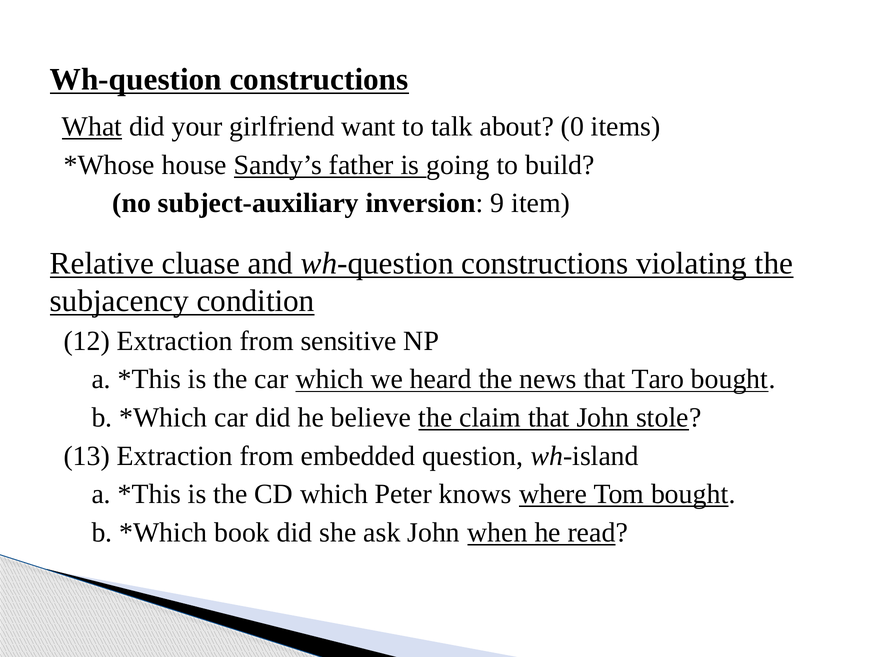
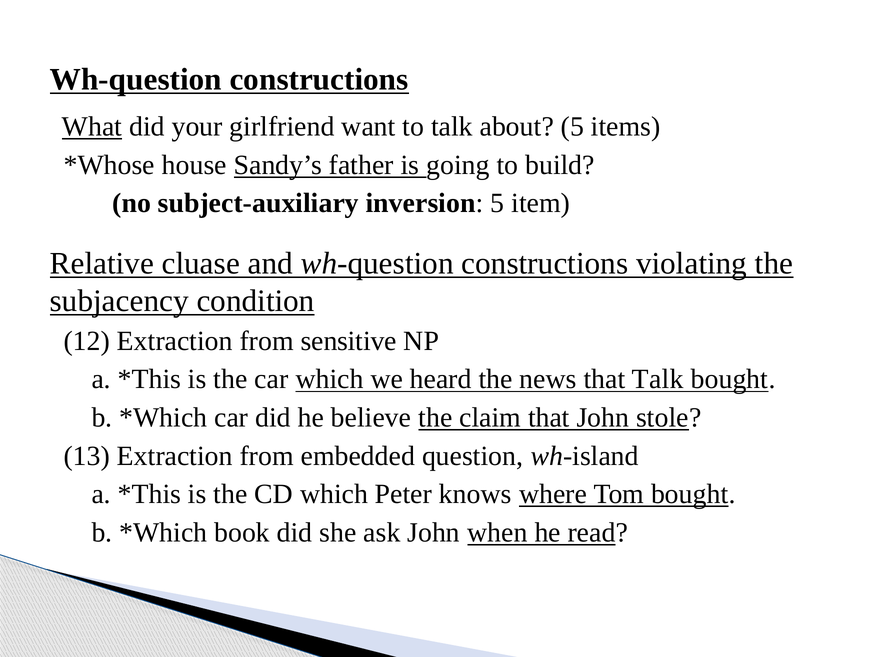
about 0: 0 -> 5
inversion 9: 9 -> 5
that Taro: Taro -> Talk
